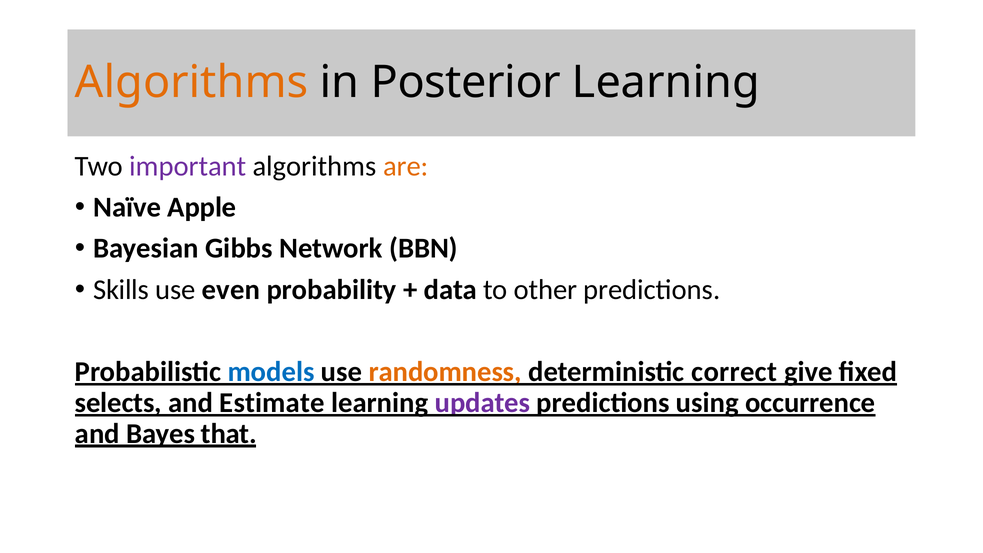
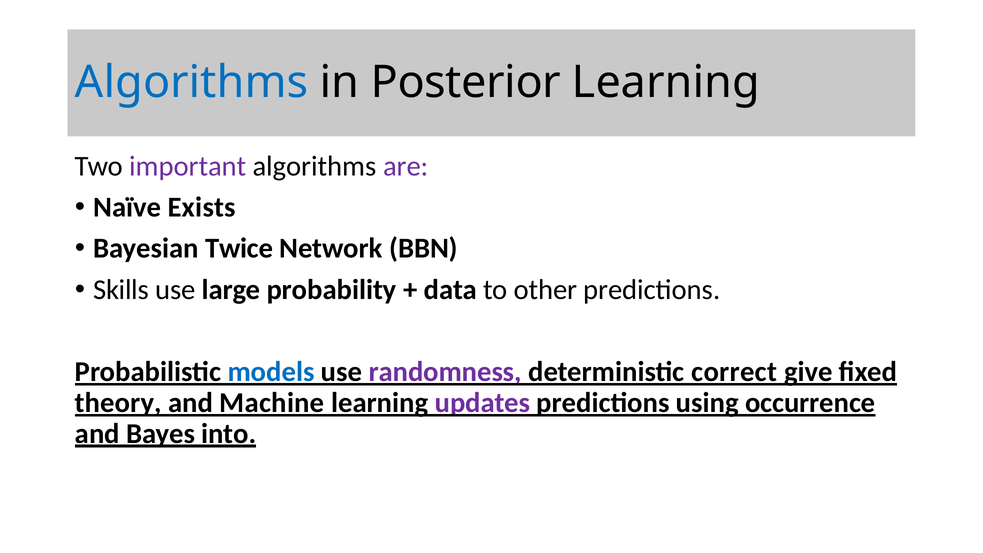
Algorithms at (192, 83) colour: orange -> blue
are colour: orange -> purple
Apple: Apple -> Exists
Gibbs: Gibbs -> Twice
even: even -> large
randomness colour: orange -> purple
selects: selects -> theory
Estimate: Estimate -> Machine
that: that -> into
